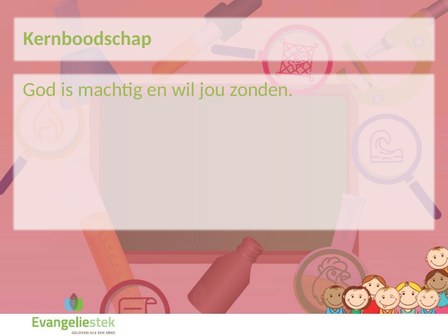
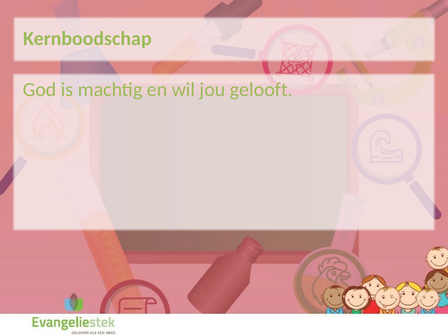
zonden: zonden -> gelooft
